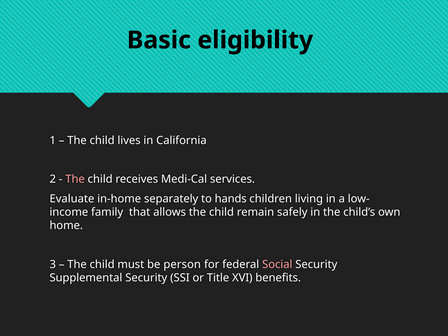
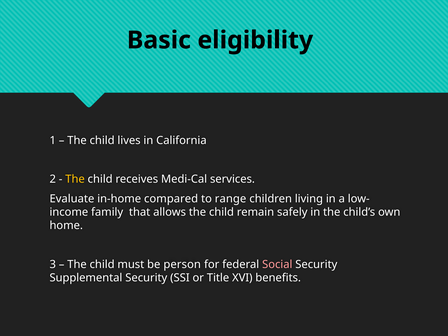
The at (75, 179) colour: pink -> yellow
separately: separately -> compared
hands: hands -> range
